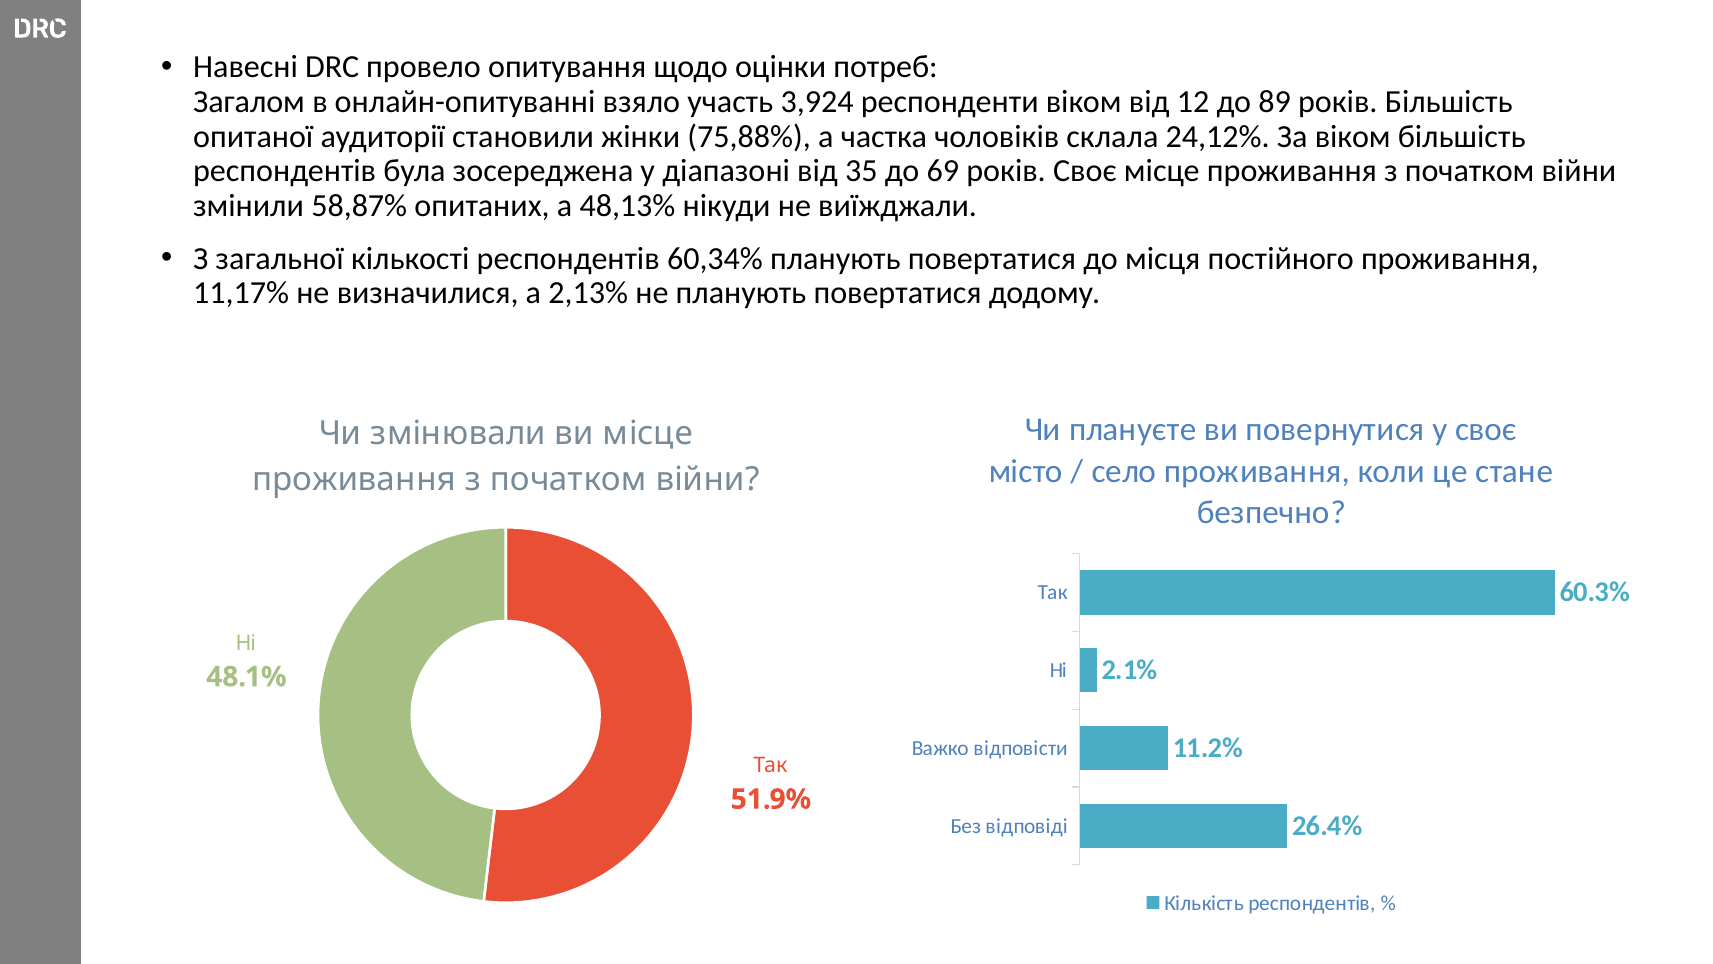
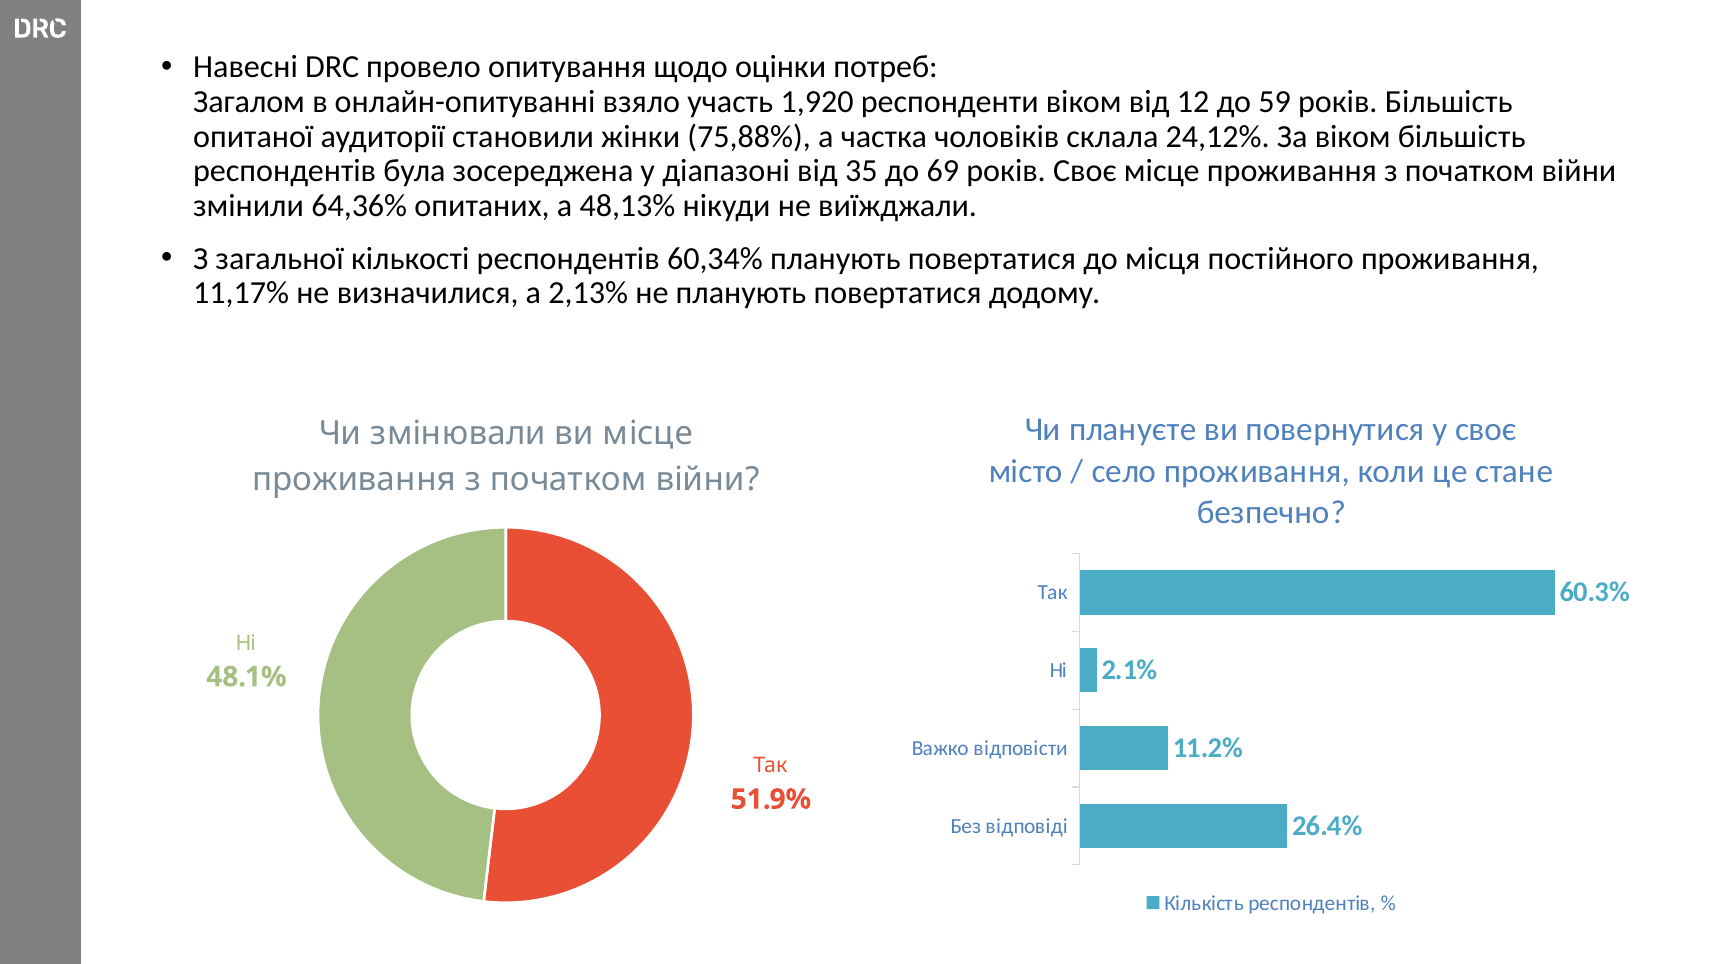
3,924: 3,924 -> 1,920
89: 89 -> 59
58,87%: 58,87% -> 64,36%
